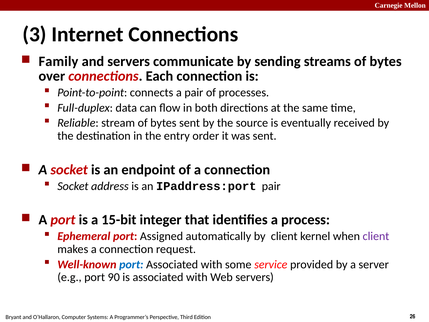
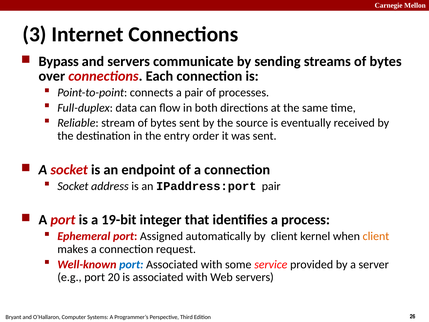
Family: Family -> Bypass
15-bit: 15-bit -> 19-bit
client at (376, 236) colour: purple -> orange
90: 90 -> 20
